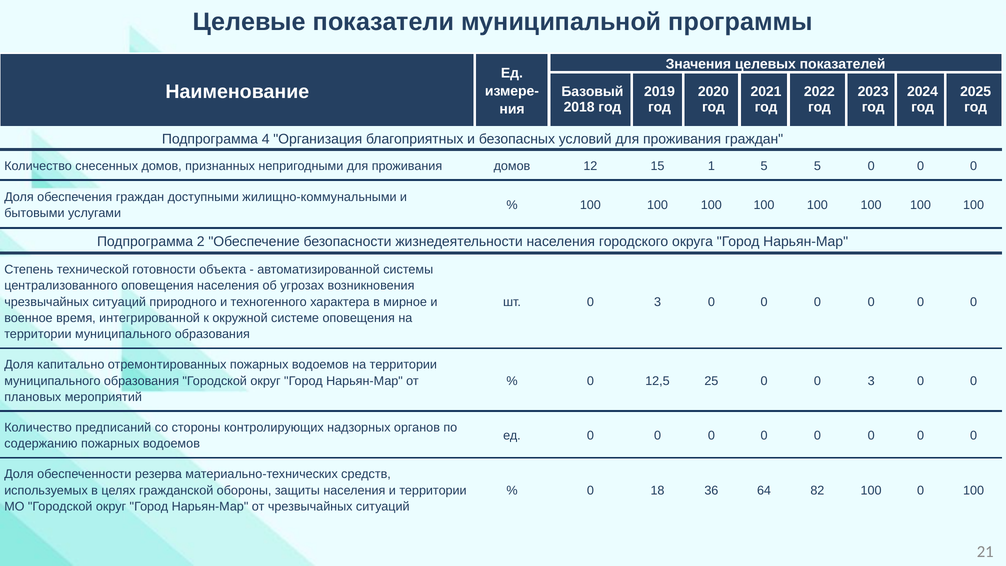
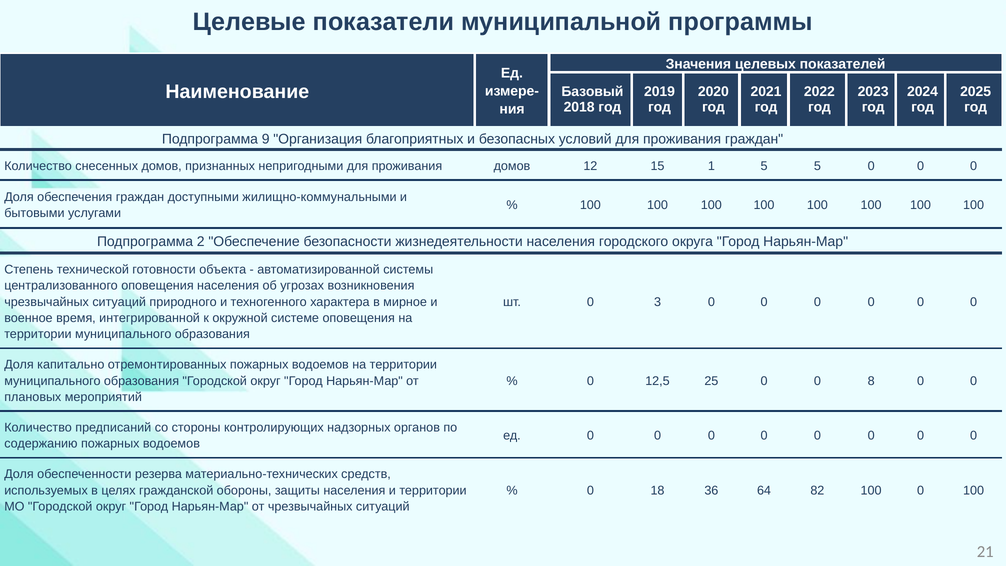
4: 4 -> 9
0 0 3: 3 -> 8
